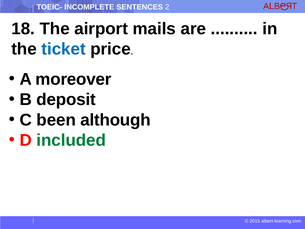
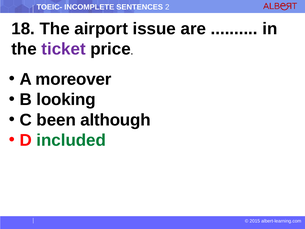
mails: mails -> issue
ticket colour: blue -> purple
deposit: deposit -> looking
